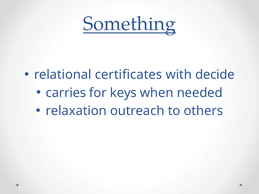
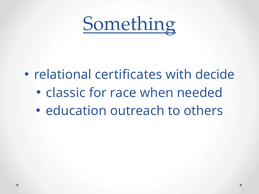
carries: carries -> classic
keys: keys -> race
relaxation: relaxation -> education
